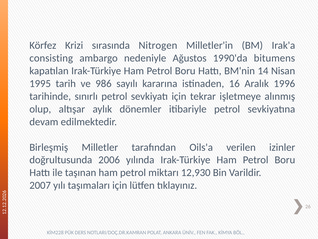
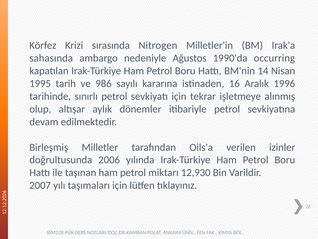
consisting: consisting -> sahasında
bitumens: bitumens -> occurring
